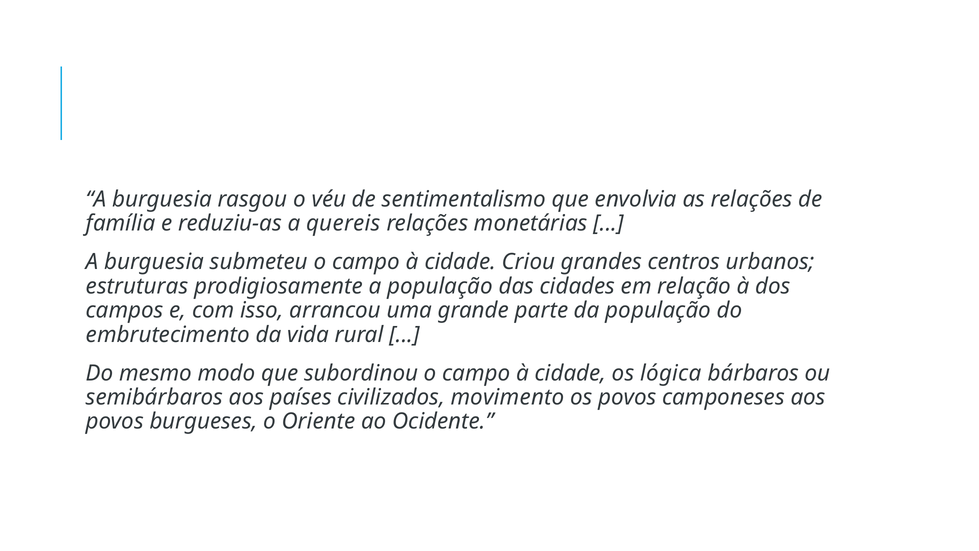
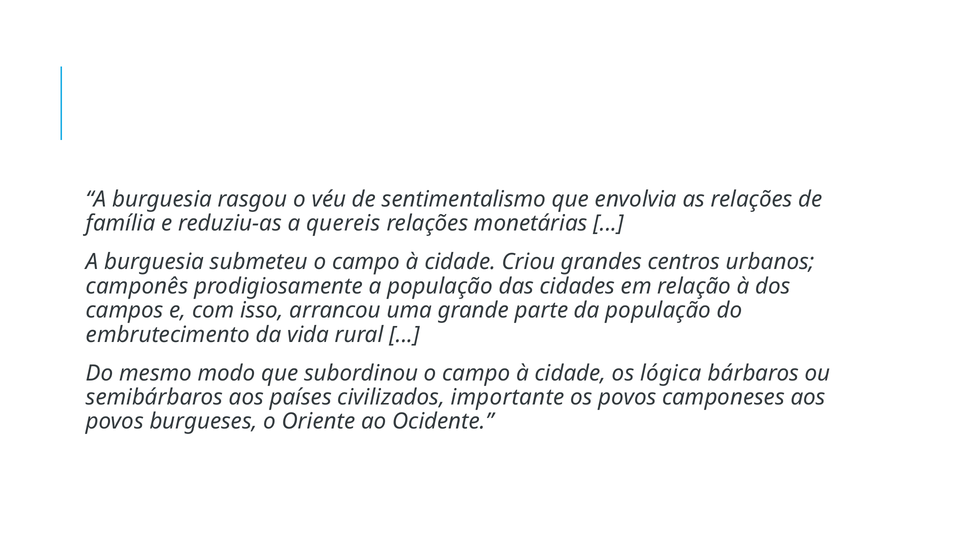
estruturas: estruturas -> camponês
movimento: movimento -> importante
